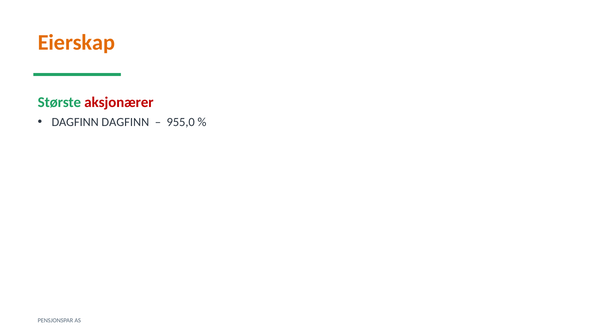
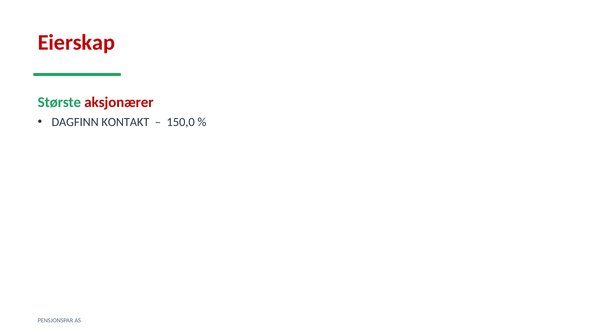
Eierskap colour: orange -> red
DAGFINN DAGFINN: DAGFINN -> KONTAKT
955,0: 955,0 -> 150,0
